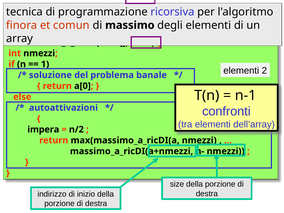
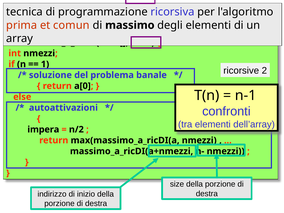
finora: finora -> prima
elementi at (241, 71): elementi -> ricorsive
